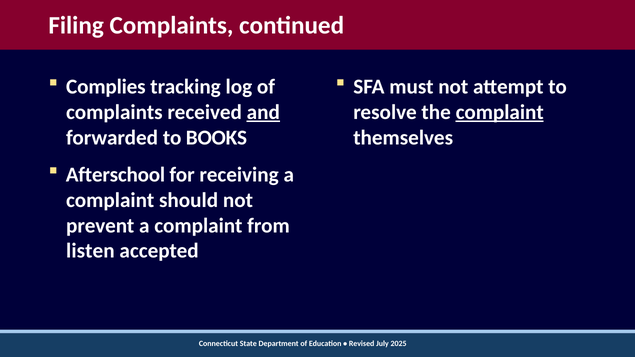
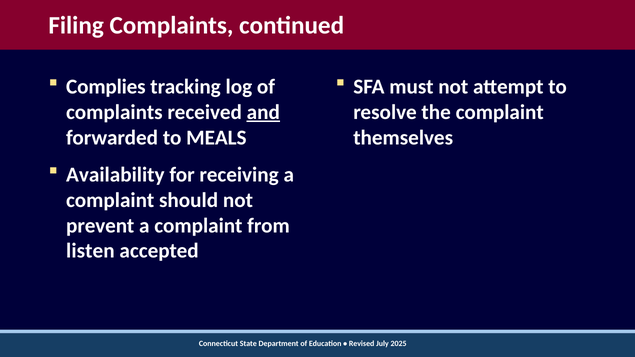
complaint at (500, 112) underline: present -> none
BOOKS: BOOKS -> MEALS
Afterschool: Afterschool -> Availability
